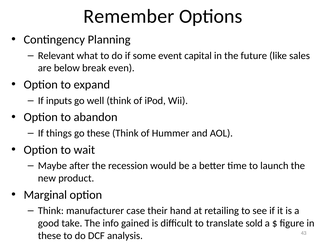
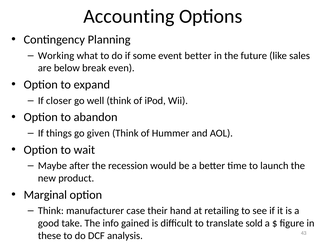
Remember: Remember -> Accounting
Relevant: Relevant -> Working
event capital: capital -> better
inputs: inputs -> closer
go these: these -> given
